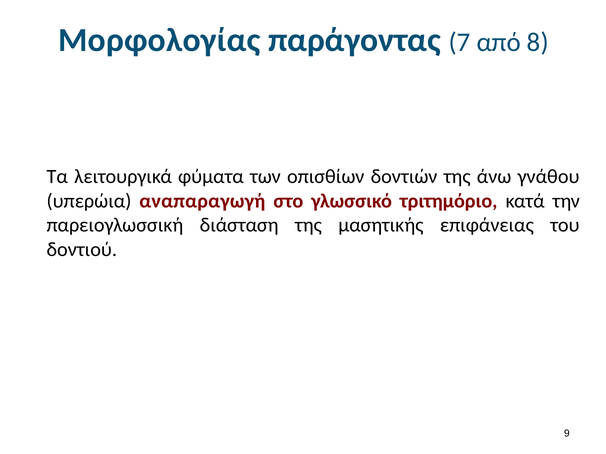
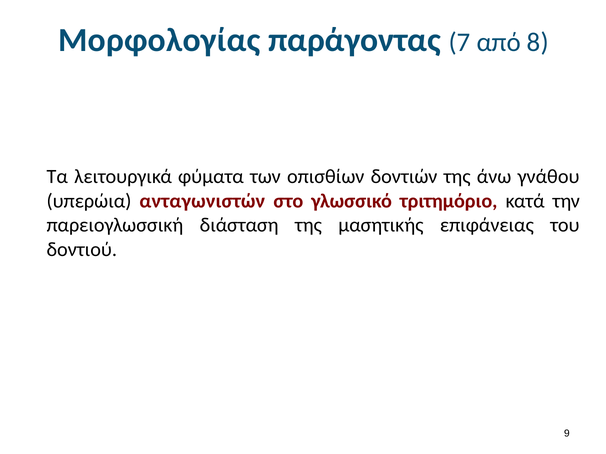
αναπαραγωγή: αναπαραγωγή -> ανταγωνιστών
